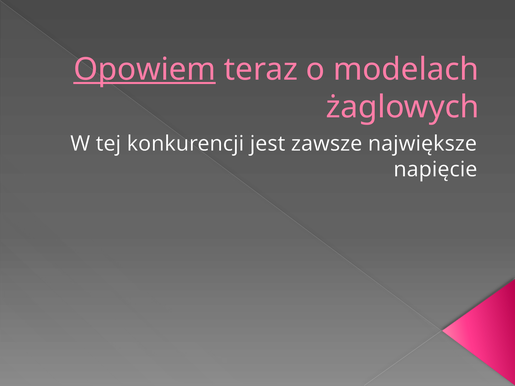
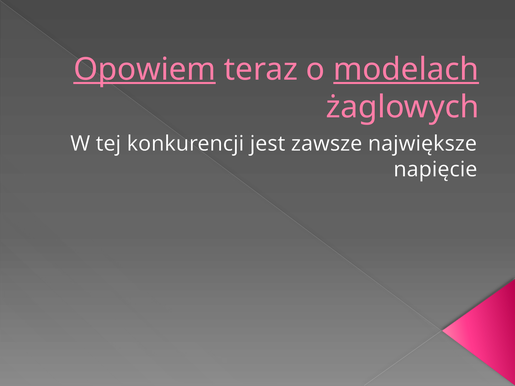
modelach underline: none -> present
